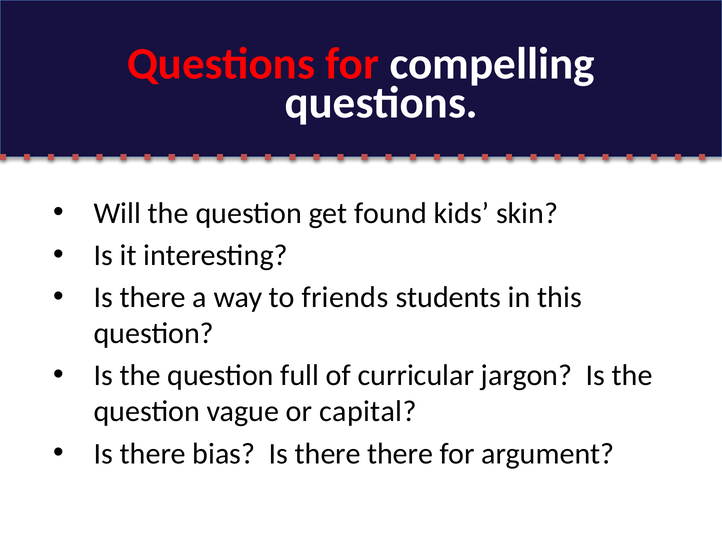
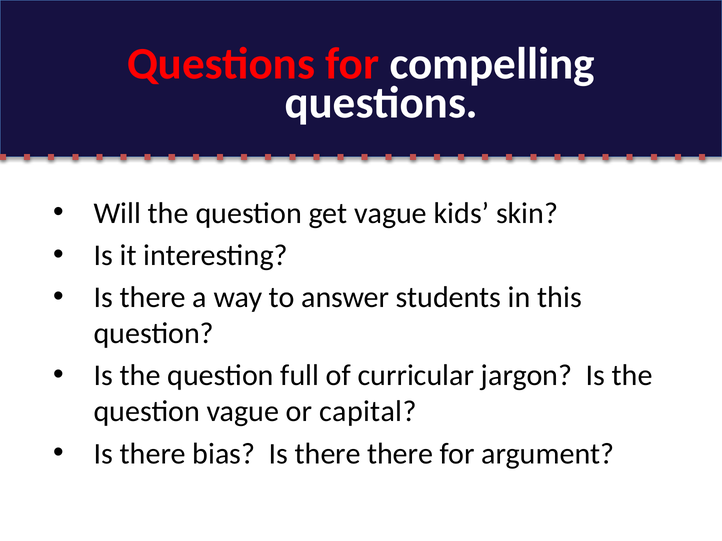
get found: found -> vague
friends: friends -> answer
